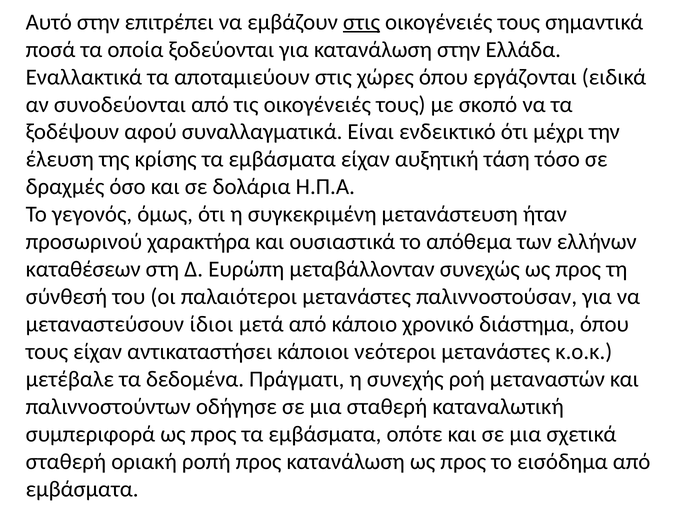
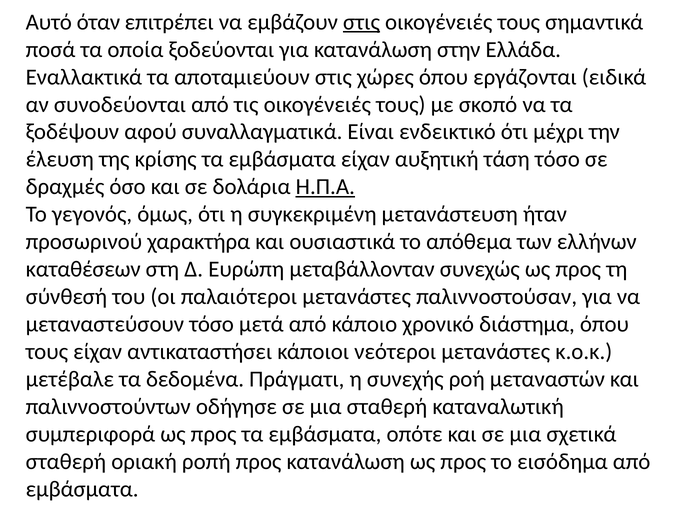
Αυτό στην: στην -> όταν
Η.Π.Α underline: none -> present
μεταναστεύσουν ίδιοι: ίδιοι -> τόσο
